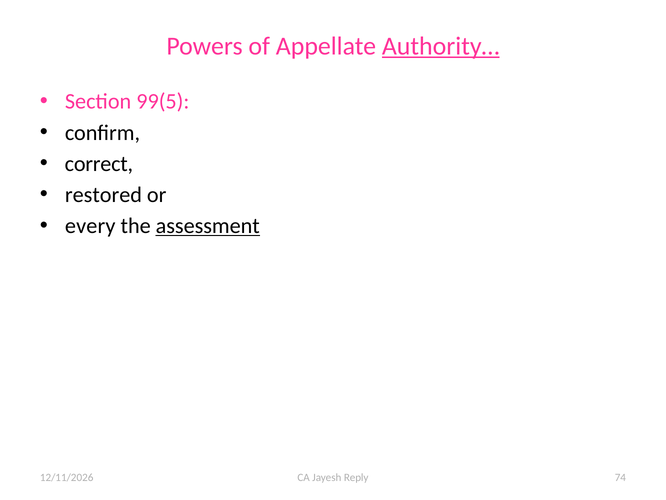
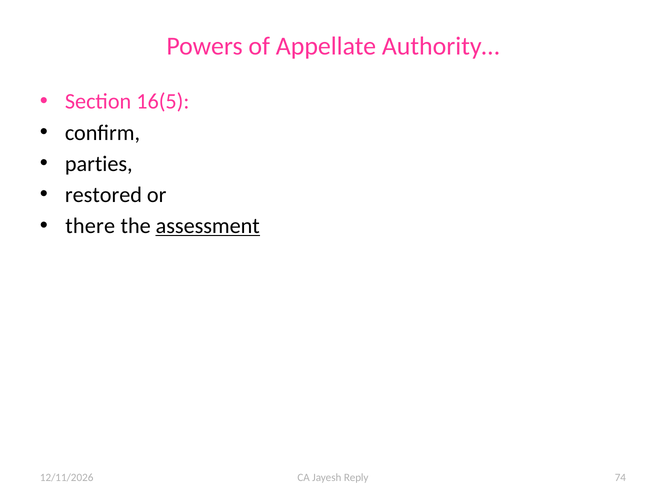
Authority… underline: present -> none
99(5: 99(5 -> 16(5
correct: correct -> parties
every: every -> there
